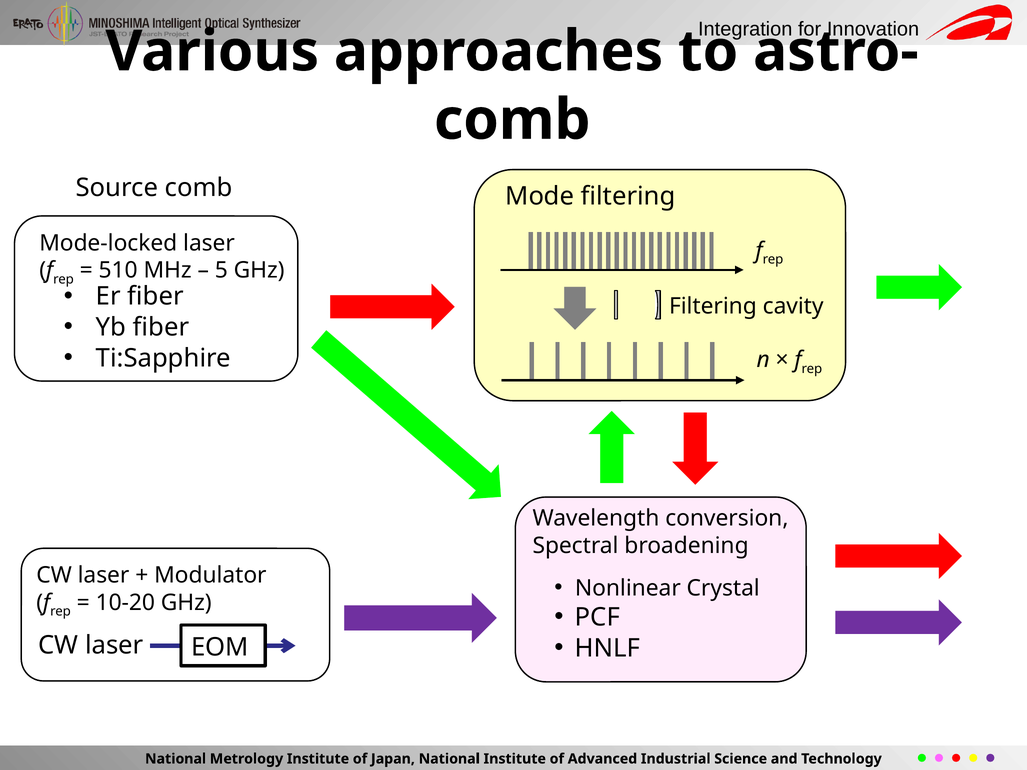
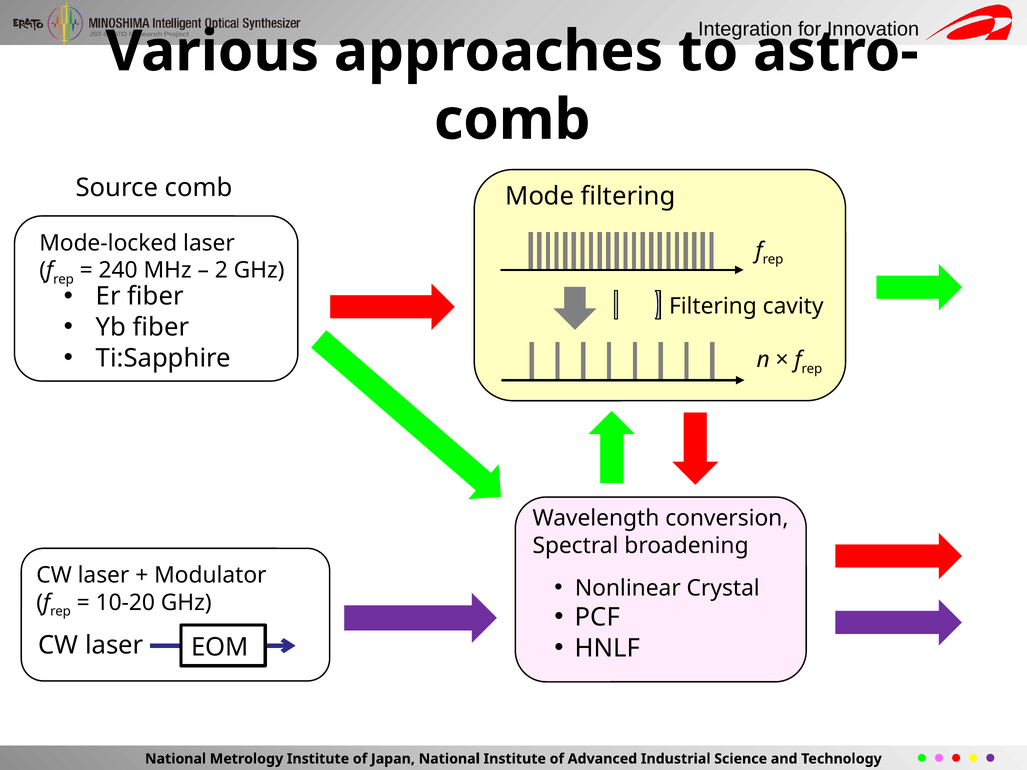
510: 510 -> 240
5: 5 -> 2
